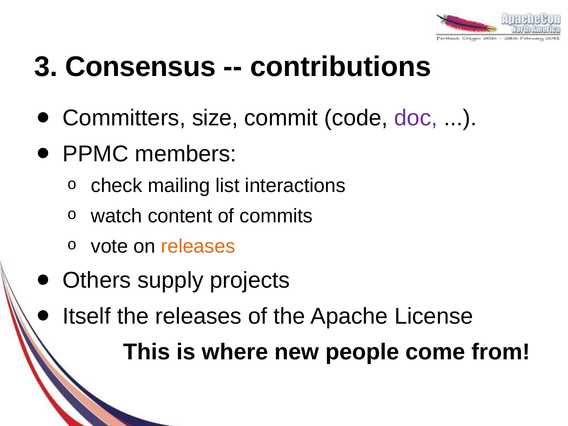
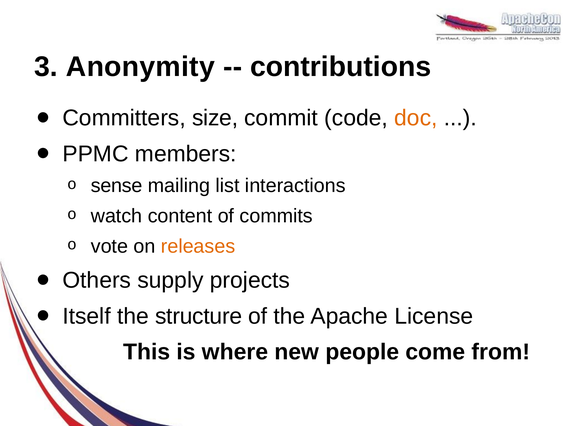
Consensus: Consensus -> Anonymity
doc colour: purple -> orange
check: check -> sense
the releases: releases -> structure
